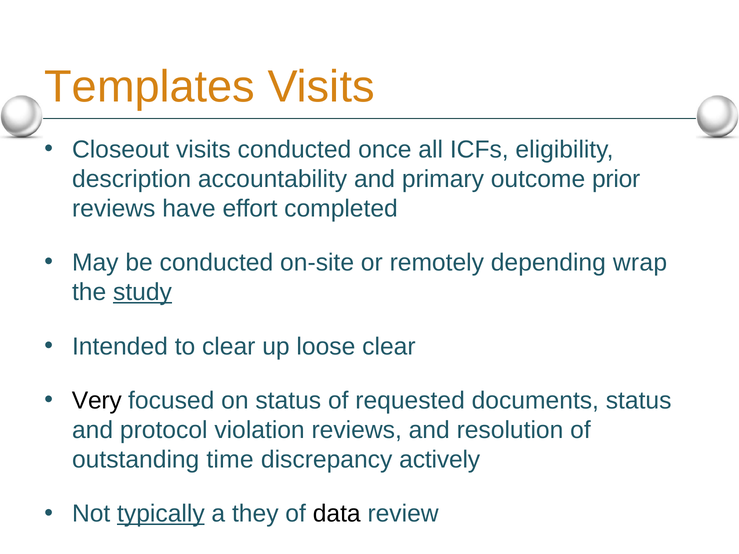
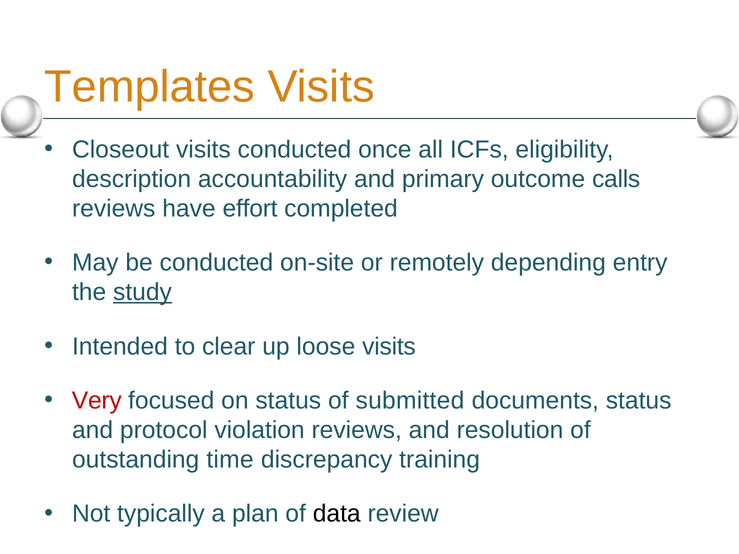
prior: prior -> calls
wrap: wrap -> entry
loose clear: clear -> visits
Very colour: black -> red
requested: requested -> submitted
actively: actively -> training
typically underline: present -> none
they: they -> plan
